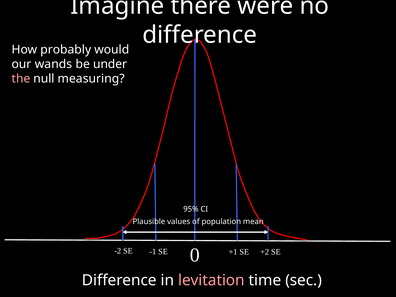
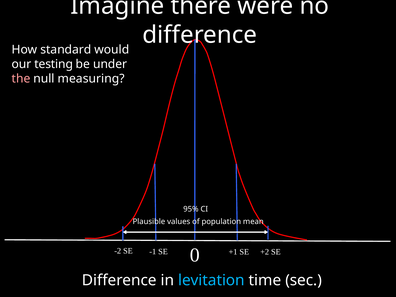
probably: probably -> standard
wands: wands -> testing
levitation colour: pink -> light blue
